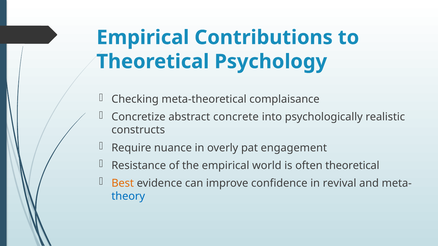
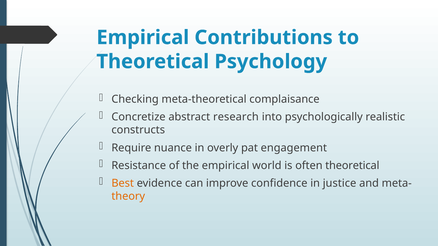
concrete: concrete -> research
revival: revival -> justice
theory colour: blue -> orange
